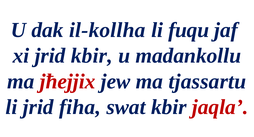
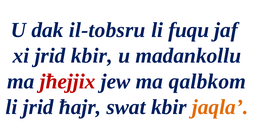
il-kollha: il-kollha -> il-tobsru
tjassartu: tjassartu -> qalbkom
fiha: fiha -> ħajr
jaqla colour: red -> orange
